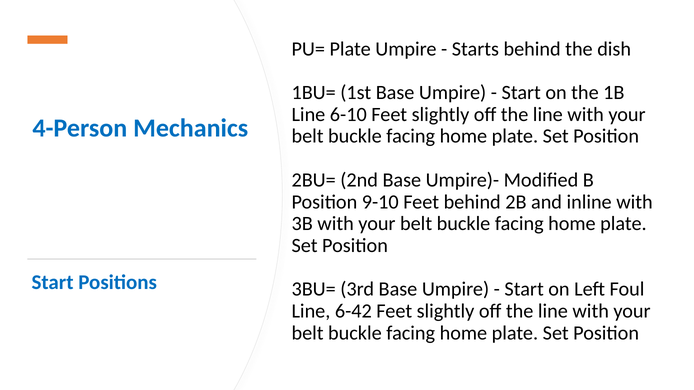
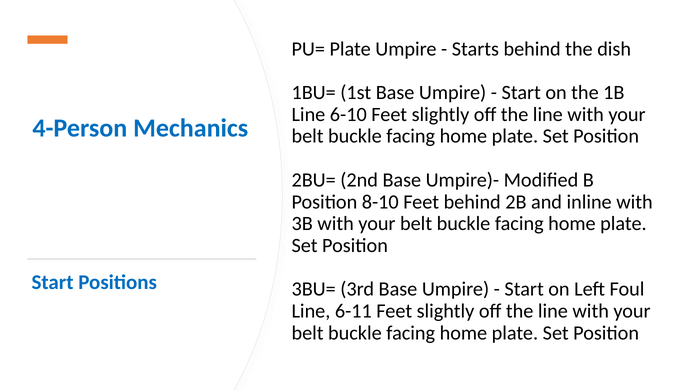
9-10: 9-10 -> 8-10
6-42: 6-42 -> 6-11
